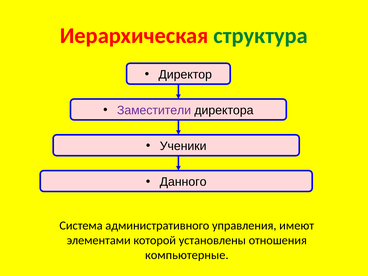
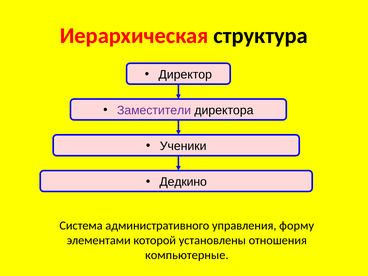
структура colour: green -> black
Данного: Данного -> Дедкино
имеют: имеют -> форму
